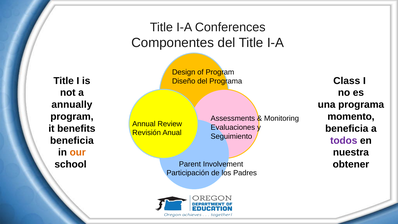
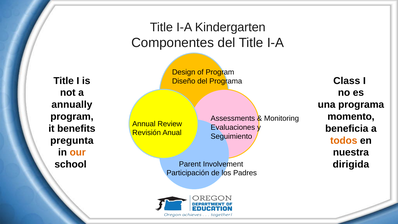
Conferences: Conferences -> Kindergarten
beneficia at (72, 140): beneficia -> pregunta
todos colour: purple -> orange
obtener: obtener -> dirigida
